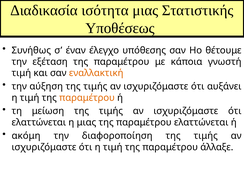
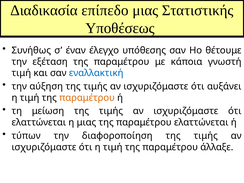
ισότητα: ισότητα -> επίπεδο
εναλλακτική colour: orange -> blue
ακόμη: ακόμη -> τύπων
